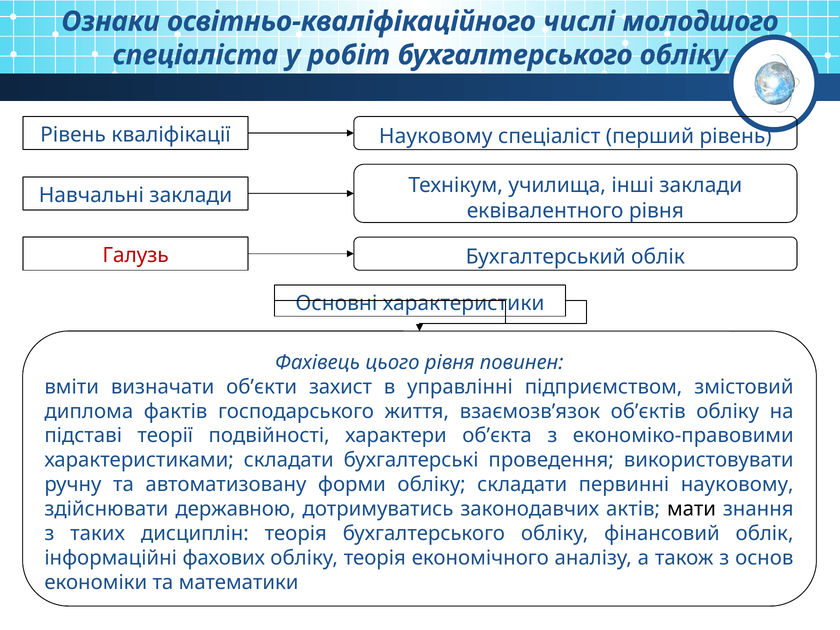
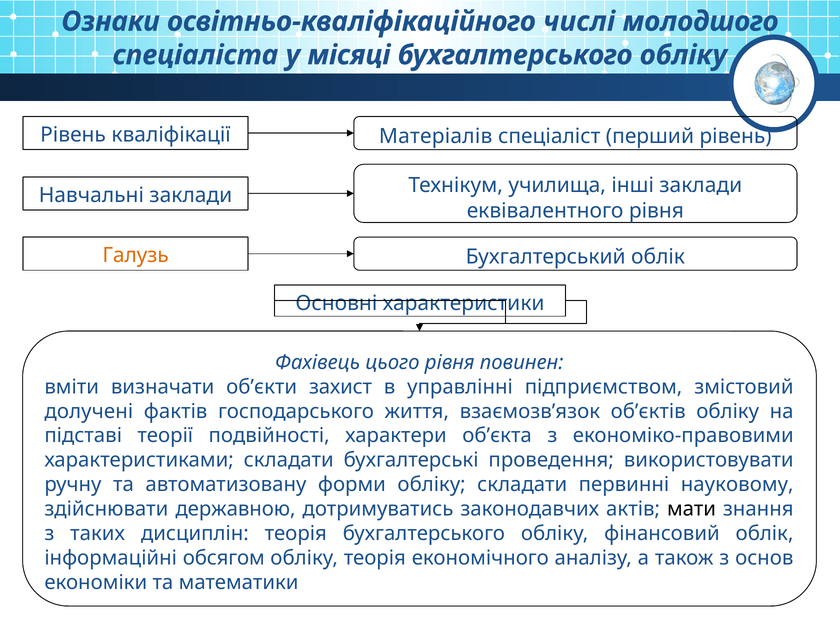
робіт: робіт -> місяці
Науковому at (436, 136): Науковому -> Матеріалів
Галузь colour: red -> orange
диплома: диплома -> долучені
фахових: фахових -> обсягом
